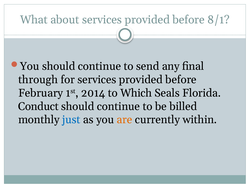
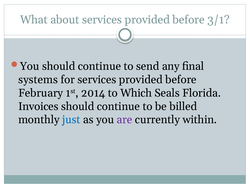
8/1: 8/1 -> 3/1
through: through -> systems
Conduct: Conduct -> Invoices
are colour: orange -> purple
